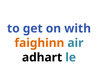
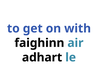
faighinn colour: orange -> black
